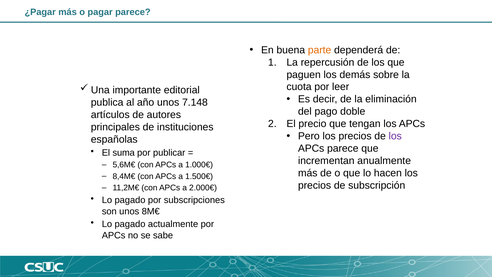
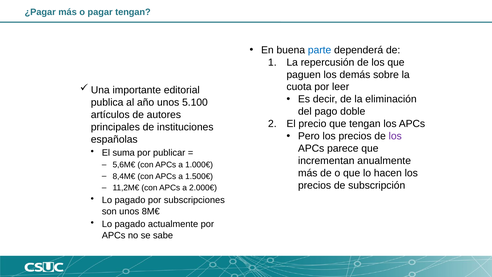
pagar parece: parece -> tengan
parte colour: orange -> blue
7.148: 7.148 -> 5.100
